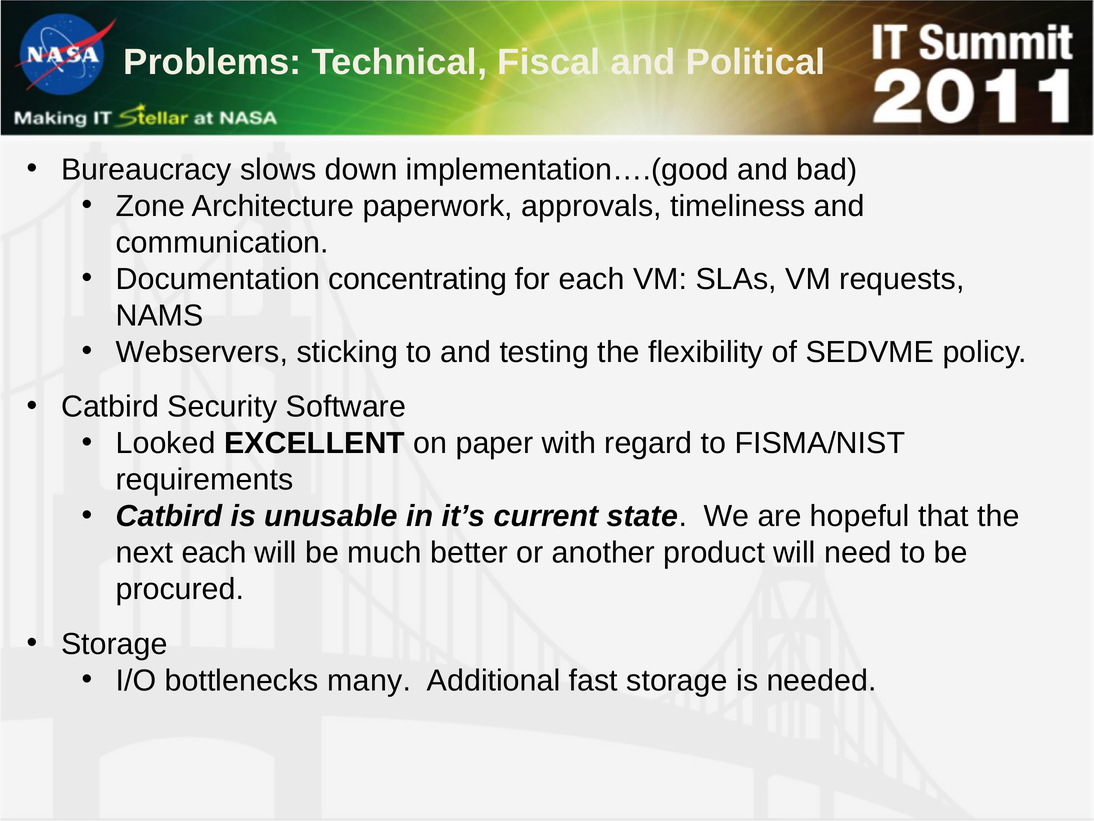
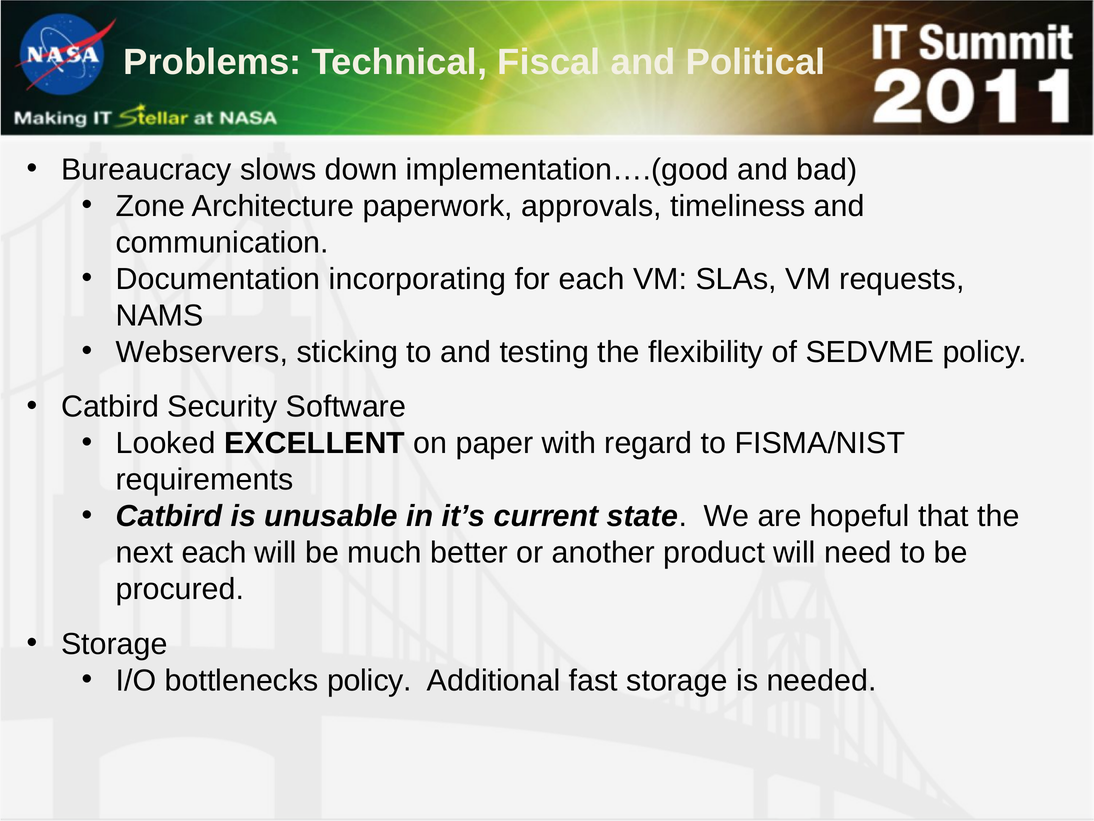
concentrating: concentrating -> incorporating
bottlenecks many: many -> policy
